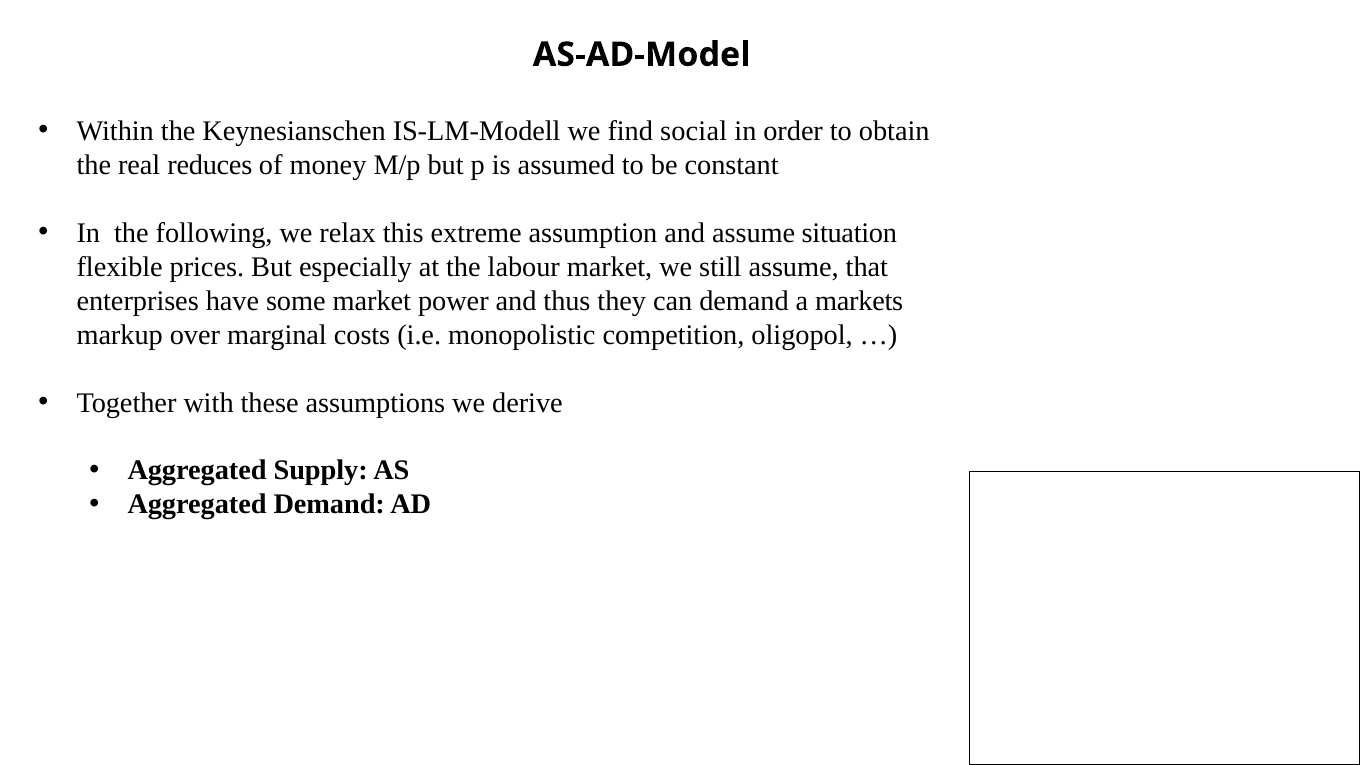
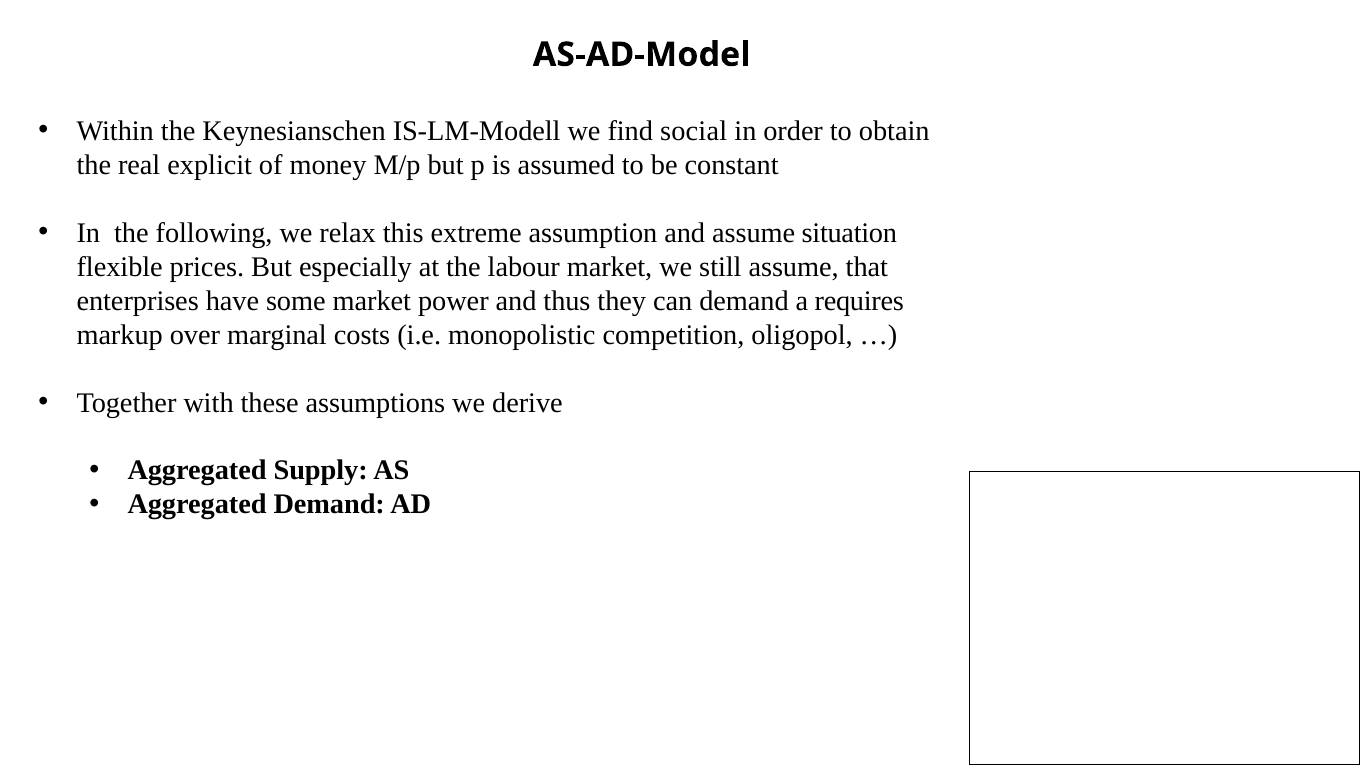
reduces: reduces -> explicit
markets: markets -> requires
